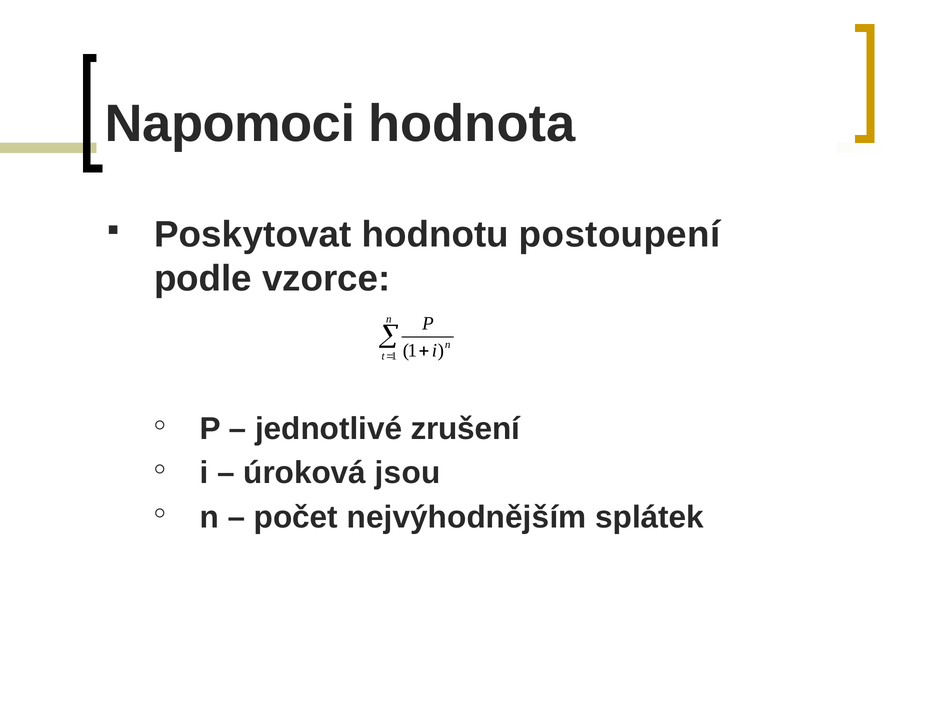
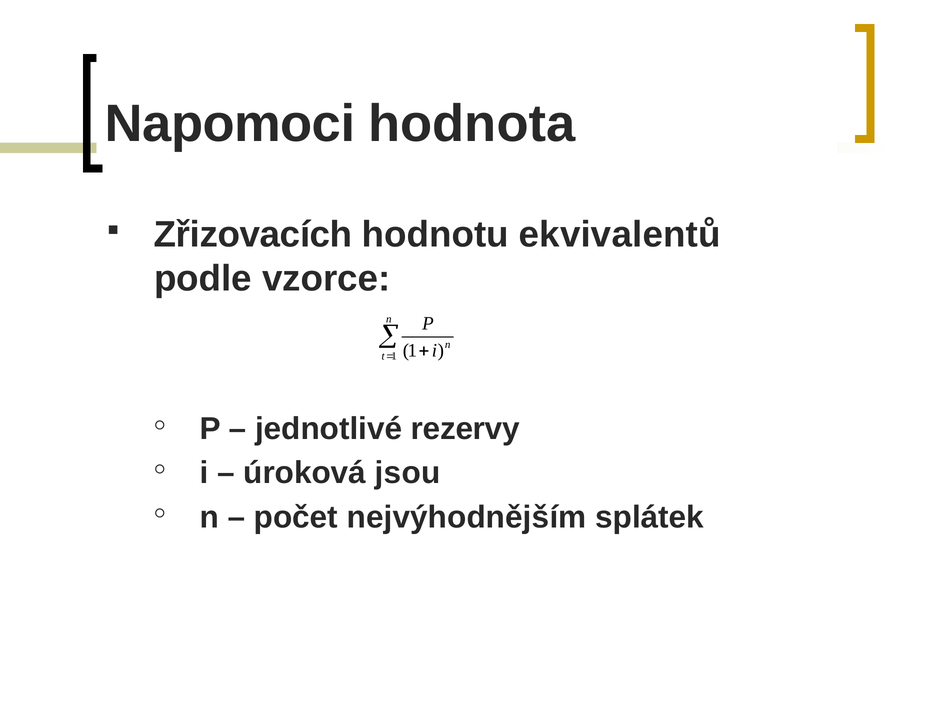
Poskytovat: Poskytovat -> Zřizovacích
postoupení: postoupení -> ekvivalentů
zrušení: zrušení -> rezervy
